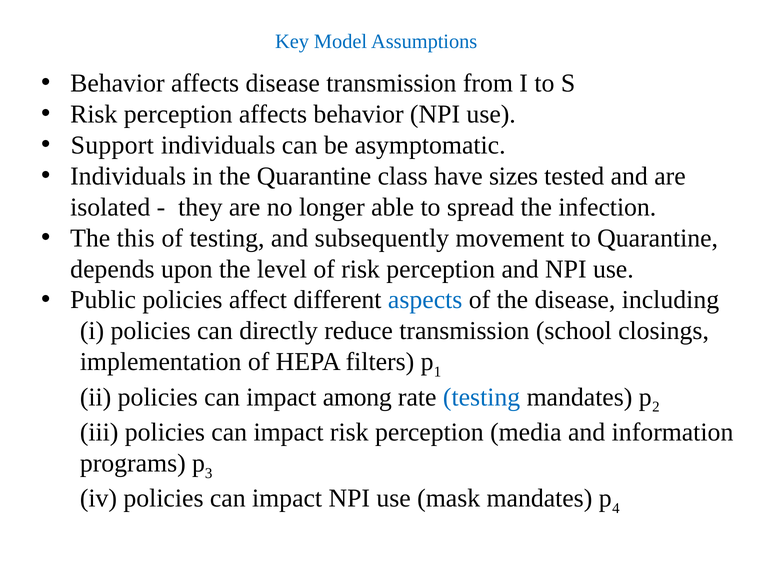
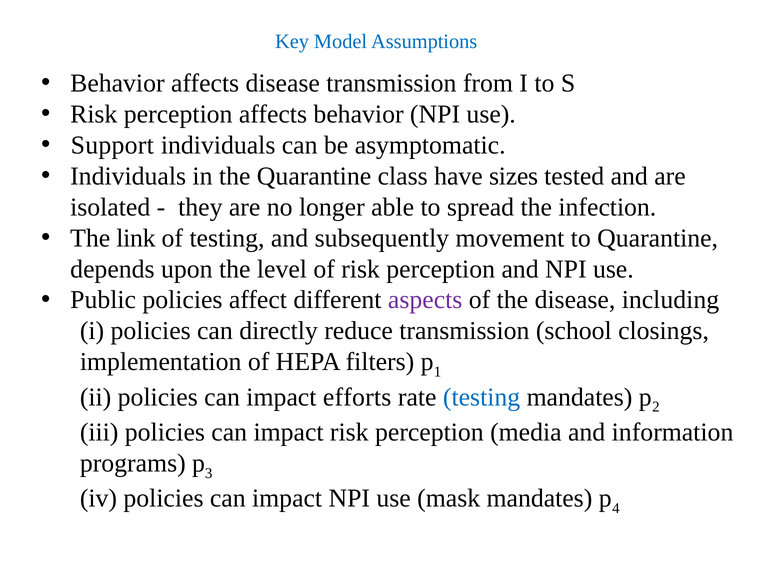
this: this -> link
aspects colour: blue -> purple
among: among -> efforts
